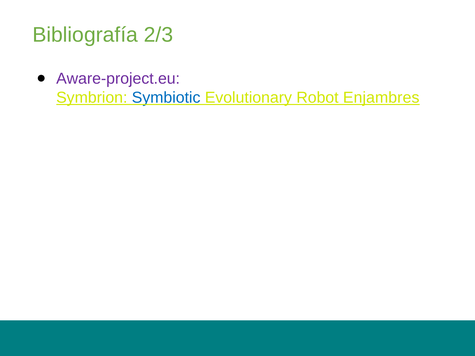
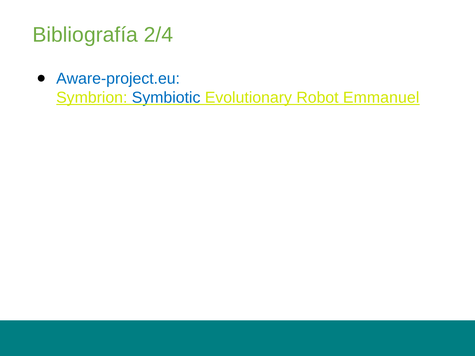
2/3: 2/3 -> 2/4
Aware-project.eu colour: purple -> blue
Enjambres: Enjambres -> Emmanuel
